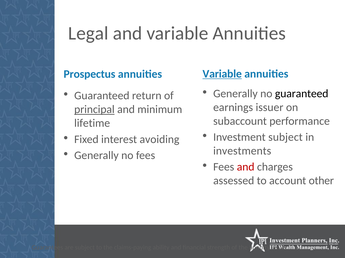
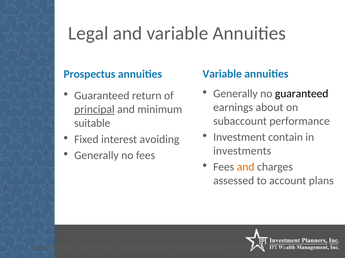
Variable at (222, 74) underline: present -> none
earnings issuer: issuer -> about
lifetime: lifetime -> suitable
Investment subject: subject -> contain
and at (246, 167) colour: red -> orange
other: other -> plans
